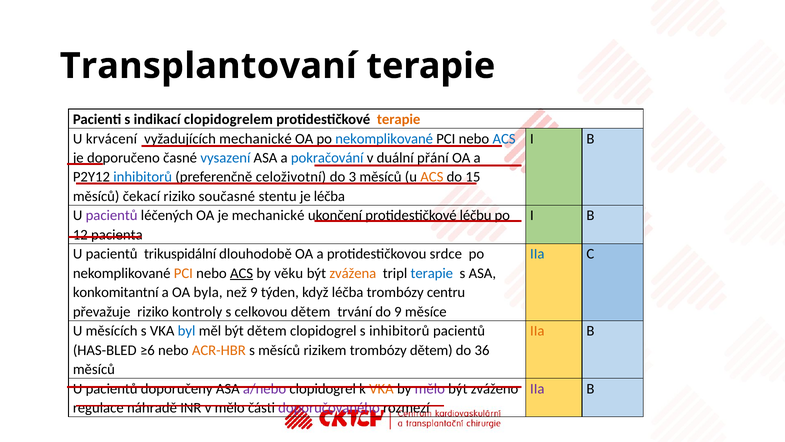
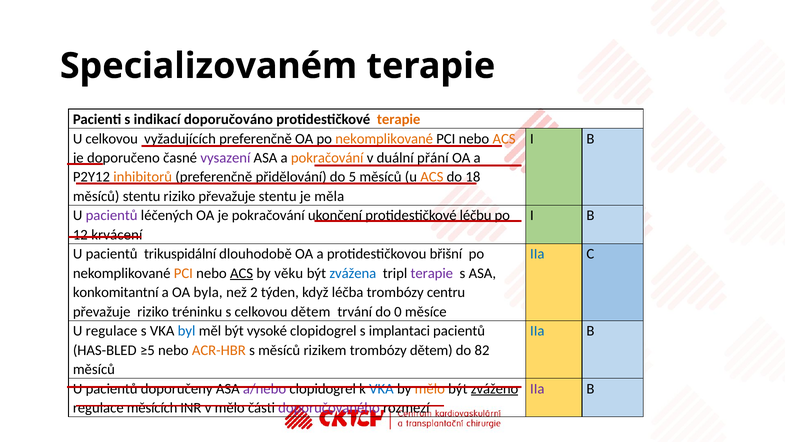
Transplantovaní: Transplantovaní -> Specializovaném
clopidogrelem: clopidogrelem -> doporučováno
U krvácení: krvácení -> celkovou
vyžadujících mechanické: mechanické -> preferenčně
nekomplikované at (384, 139) colour: blue -> orange
ACS at (504, 139) colour: blue -> orange
vysazení colour: blue -> purple
pokračování at (327, 158) colour: blue -> orange
inhibitorů at (143, 177) colour: blue -> orange
celoživotní: celoživotní -> přidělování
3: 3 -> 5
15: 15 -> 18
měsíců čekací: čekací -> stentu
riziko současné: současné -> převažuje
je léčba: léčba -> měla
je mechanické: mechanické -> pokračování
pacienta: pacienta -> krvácení
srdce: srdce -> břišní
zvážena colour: orange -> blue
terapie at (432, 273) colour: blue -> purple
než 9: 9 -> 2
kontroly: kontroly -> tréninku
do 9: 9 -> 0
U měsících: měsících -> regulace
být dětem: dětem -> vysoké
s inhibitorů: inhibitorů -> implantaci
IIa at (537, 331) colour: orange -> blue
≥6: ≥6 -> ≥5
36: 36 -> 82
VKA at (381, 388) colour: orange -> blue
mělo at (430, 388) colour: purple -> orange
zváženo underline: none -> present
náhradě: náhradě -> měsících
